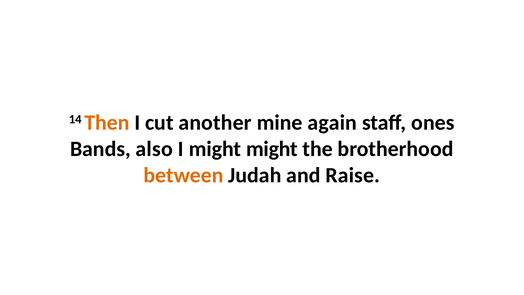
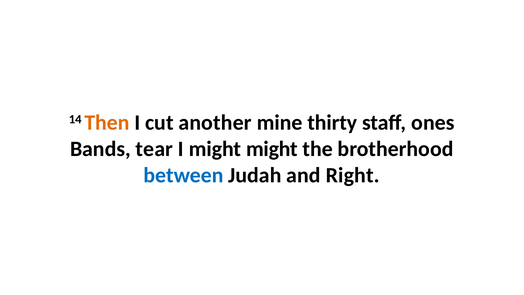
again: again -> thirty
also: also -> tear
between colour: orange -> blue
Raise: Raise -> Right
